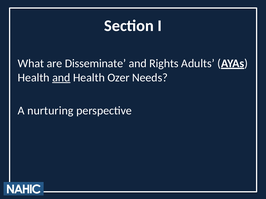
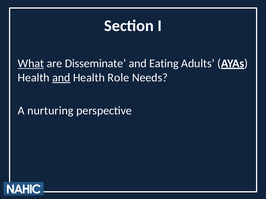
What underline: none -> present
Rights: Rights -> Eating
Ozer: Ozer -> Role
